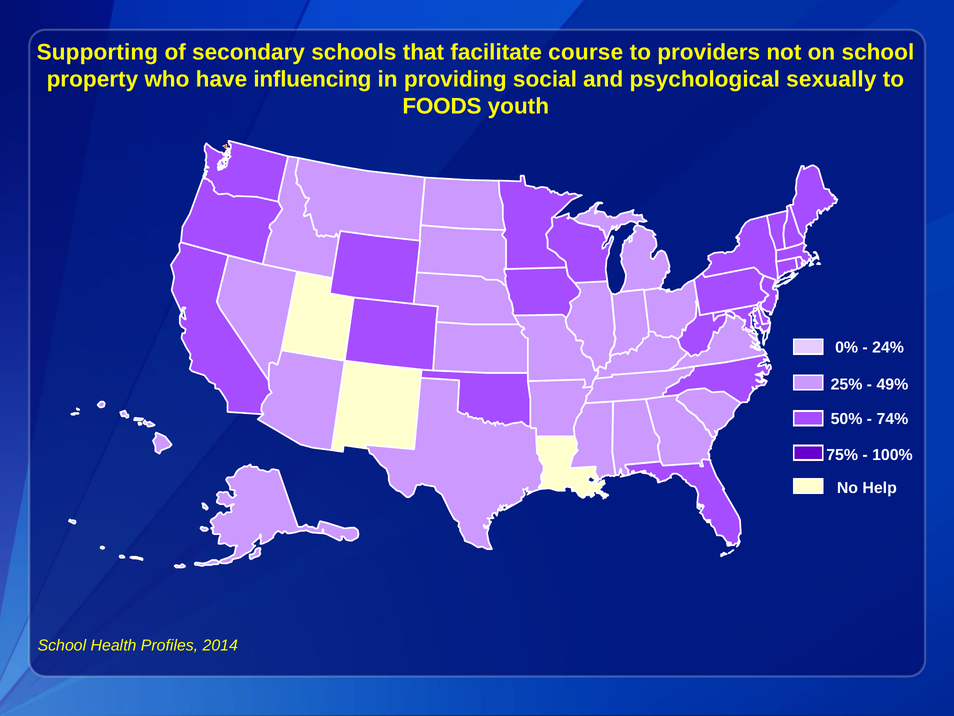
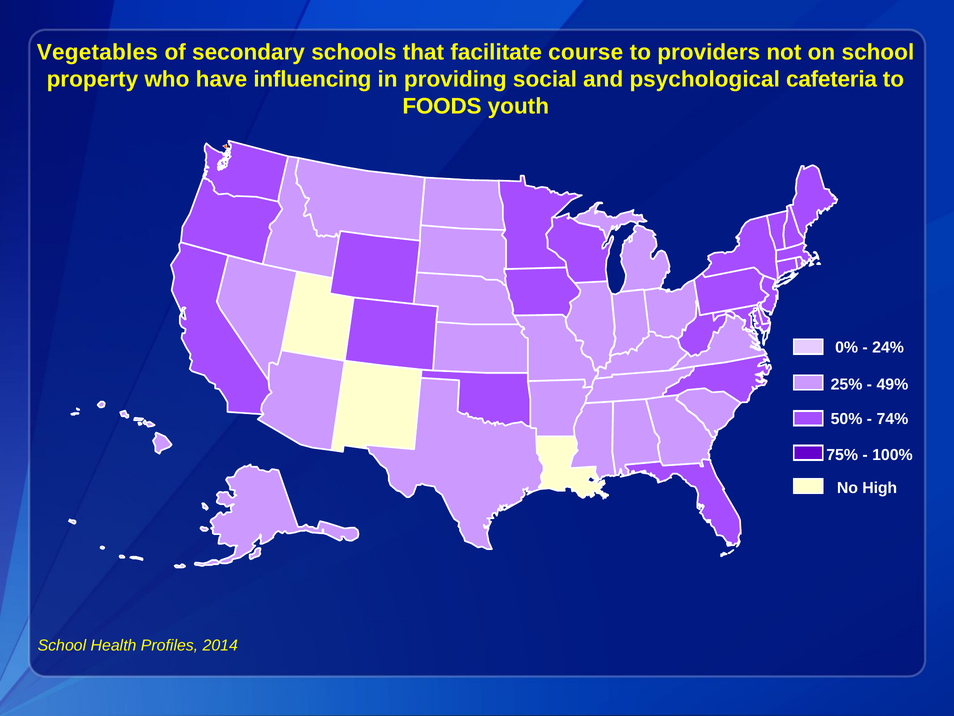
Supporting: Supporting -> Vegetables
sexually: sexually -> cafeteria
Help: Help -> High
